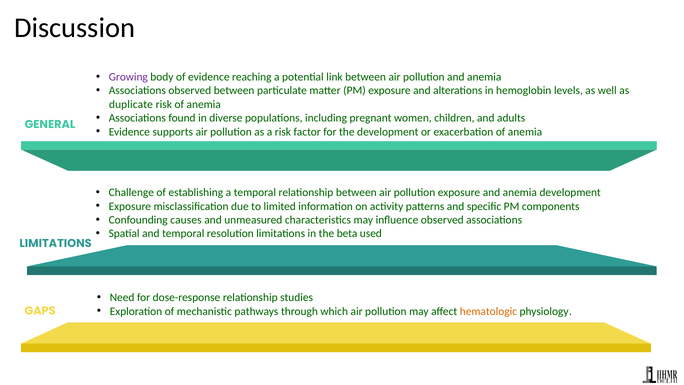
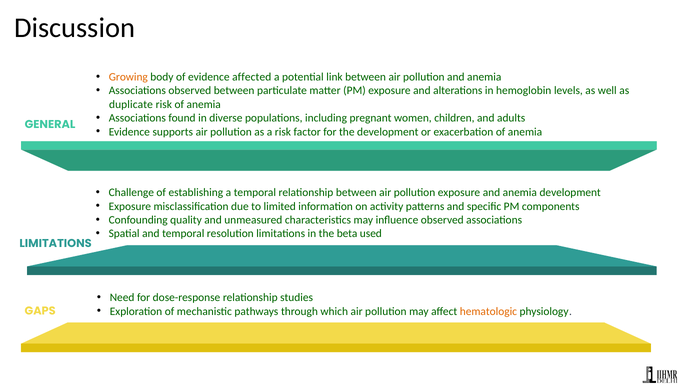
Growing colour: purple -> orange
reaching: reaching -> affected
causes: causes -> quality
